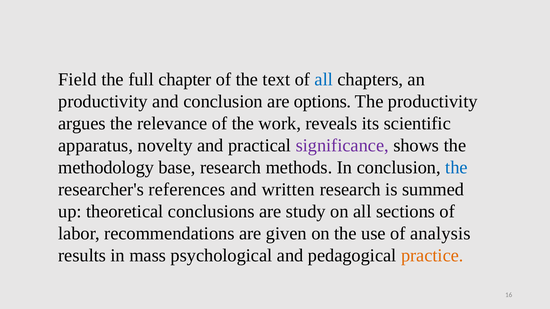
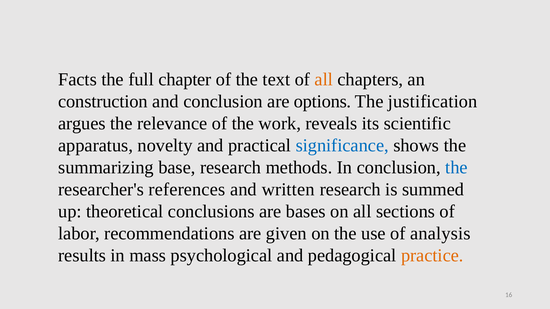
Field: Field -> Facts
all at (324, 80) colour: blue -> orange
productivity at (103, 102): productivity -> construction
The productivity: productivity -> justification
significance colour: purple -> blue
methodology: methodology -> summarizing
study: study -> bases
